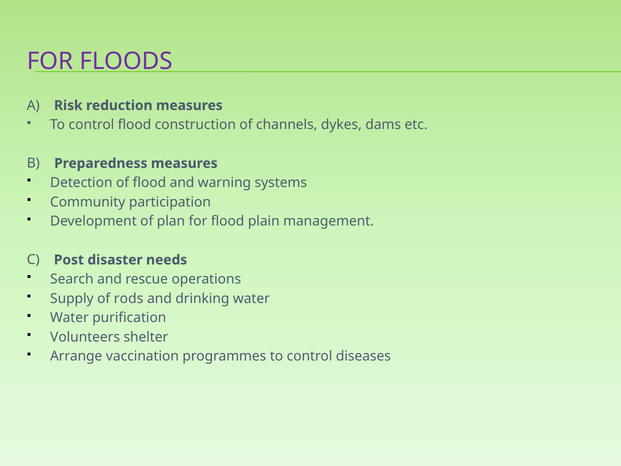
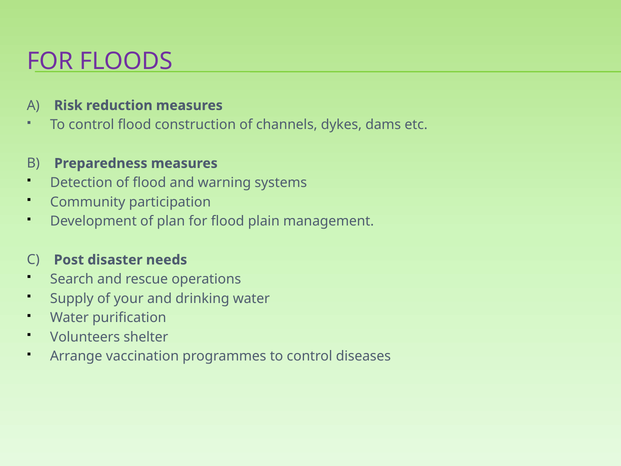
rods: rods -> your
